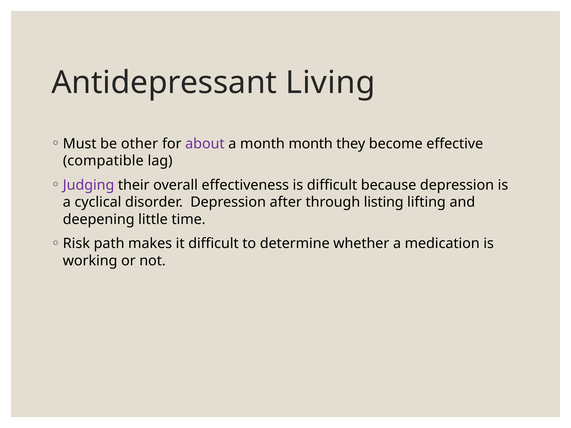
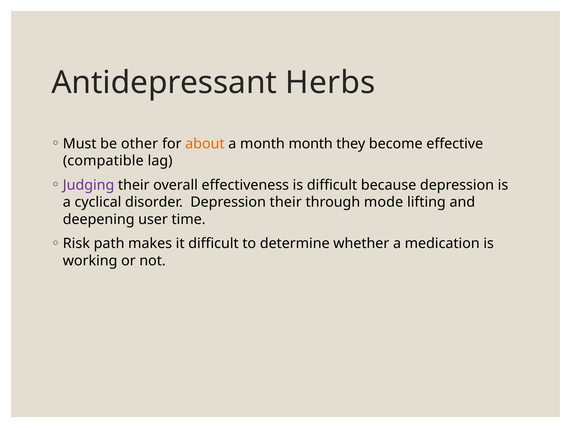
Living: Living -> Herbs
about colour: purple -> orange
Depression after: after -> their
listing: listing -> mode
little: little -> user
